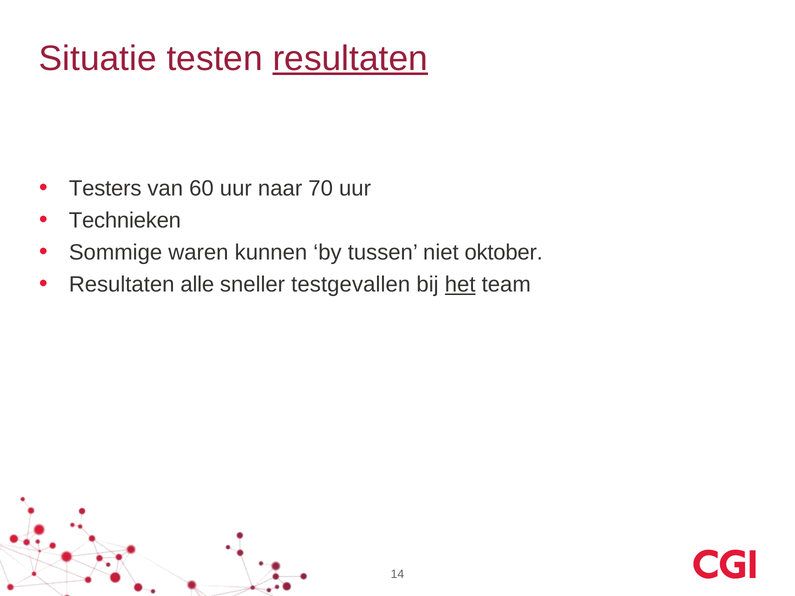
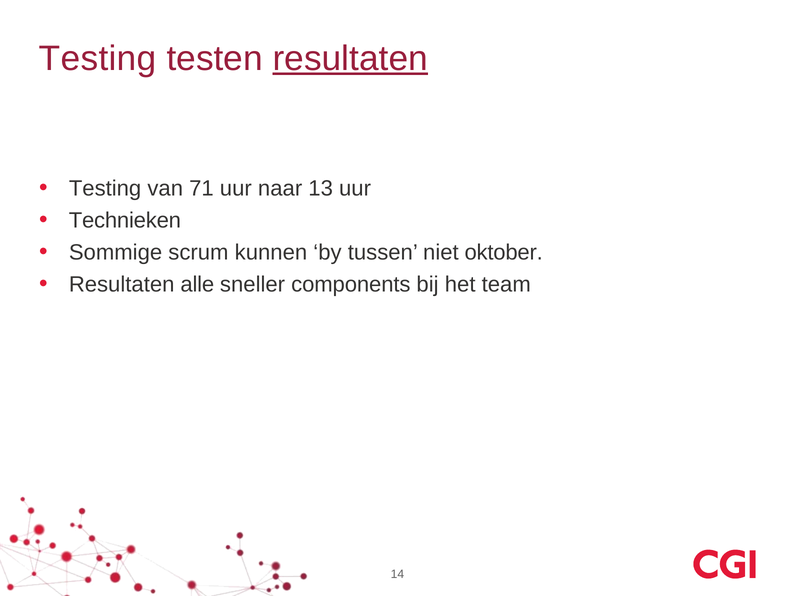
Situatie at (98, 59): Situatie -> Testing
Testers at (105, 189): Testers -> Testing
60: 60 -> 71
70: 70 -> 13
waren: waren -> scrum
testgevallen: testgevallen -> components
het underline: present -> none
